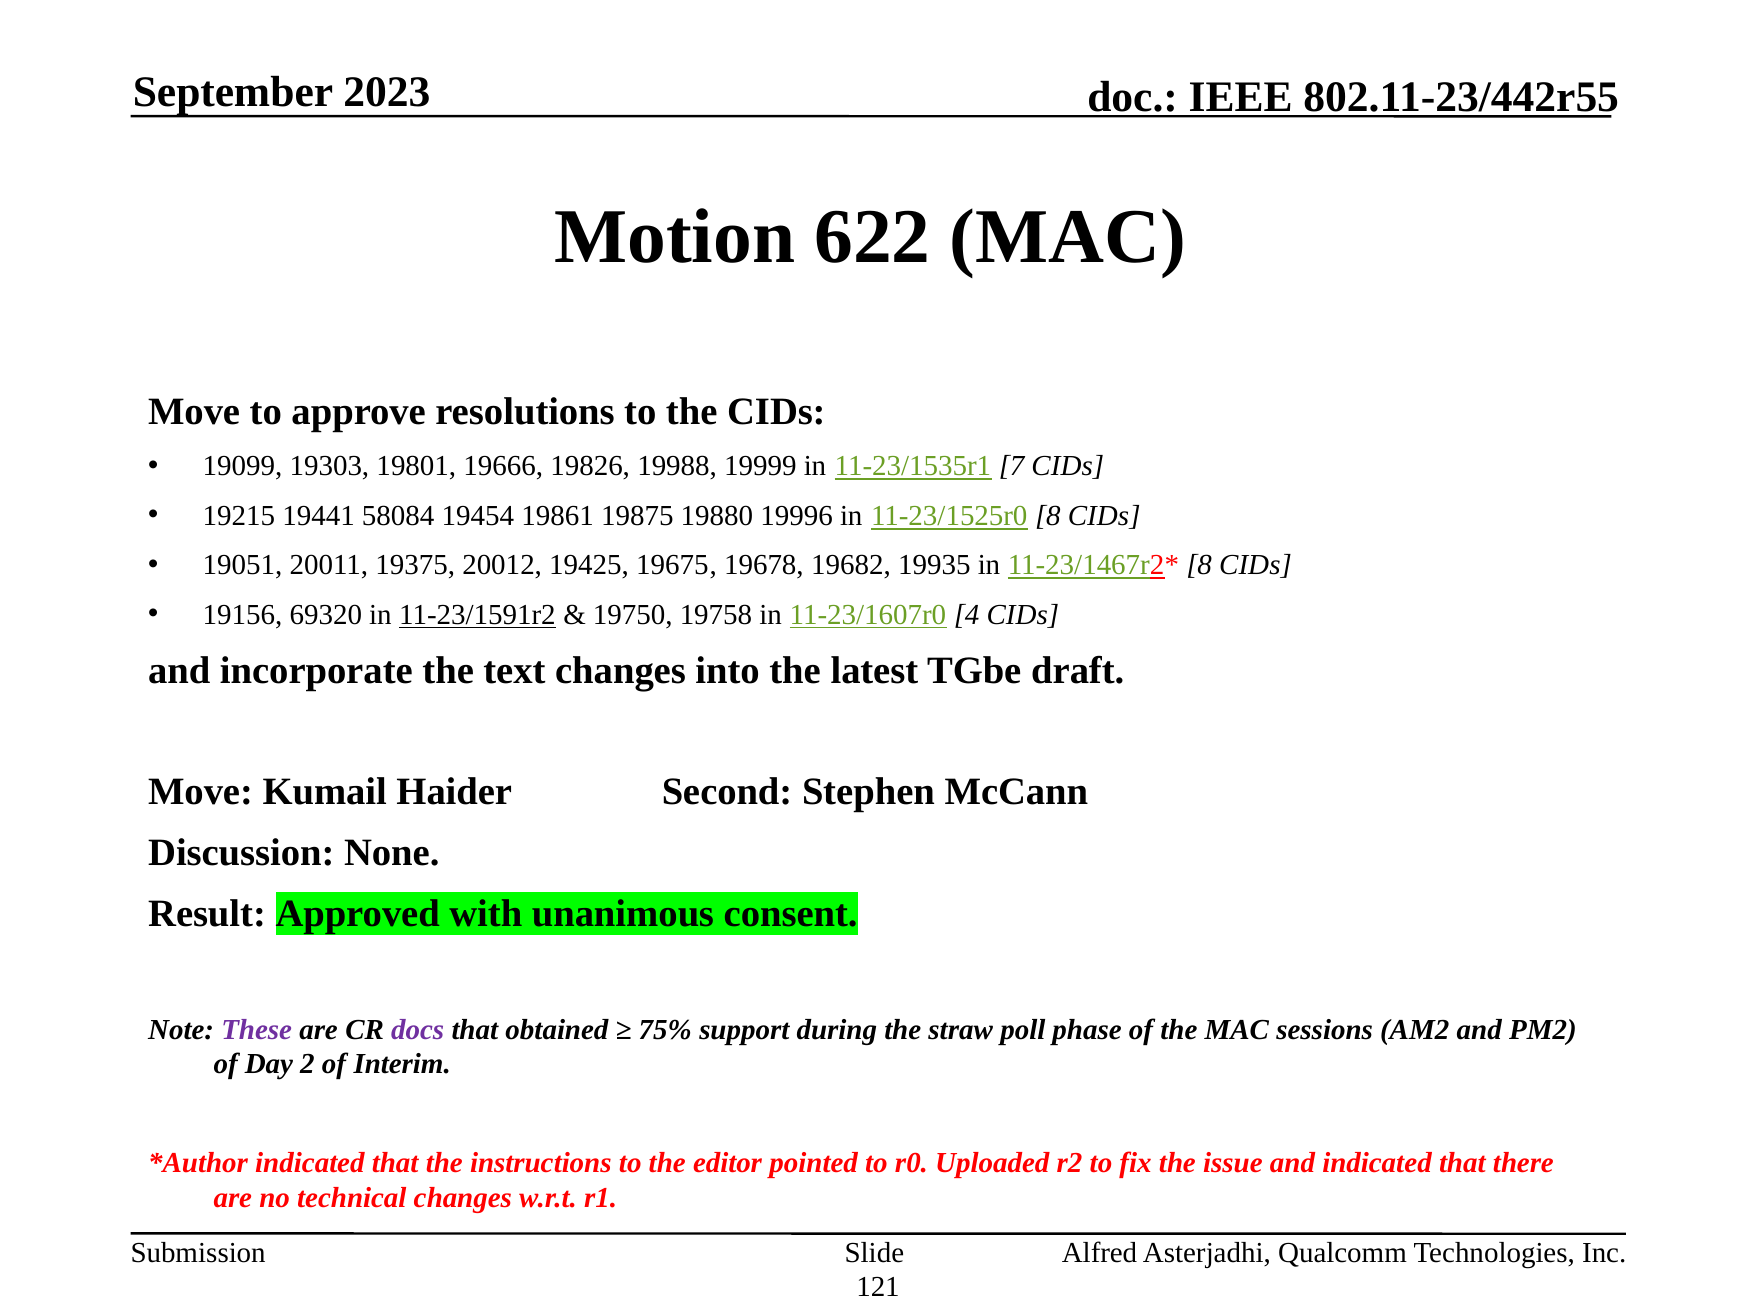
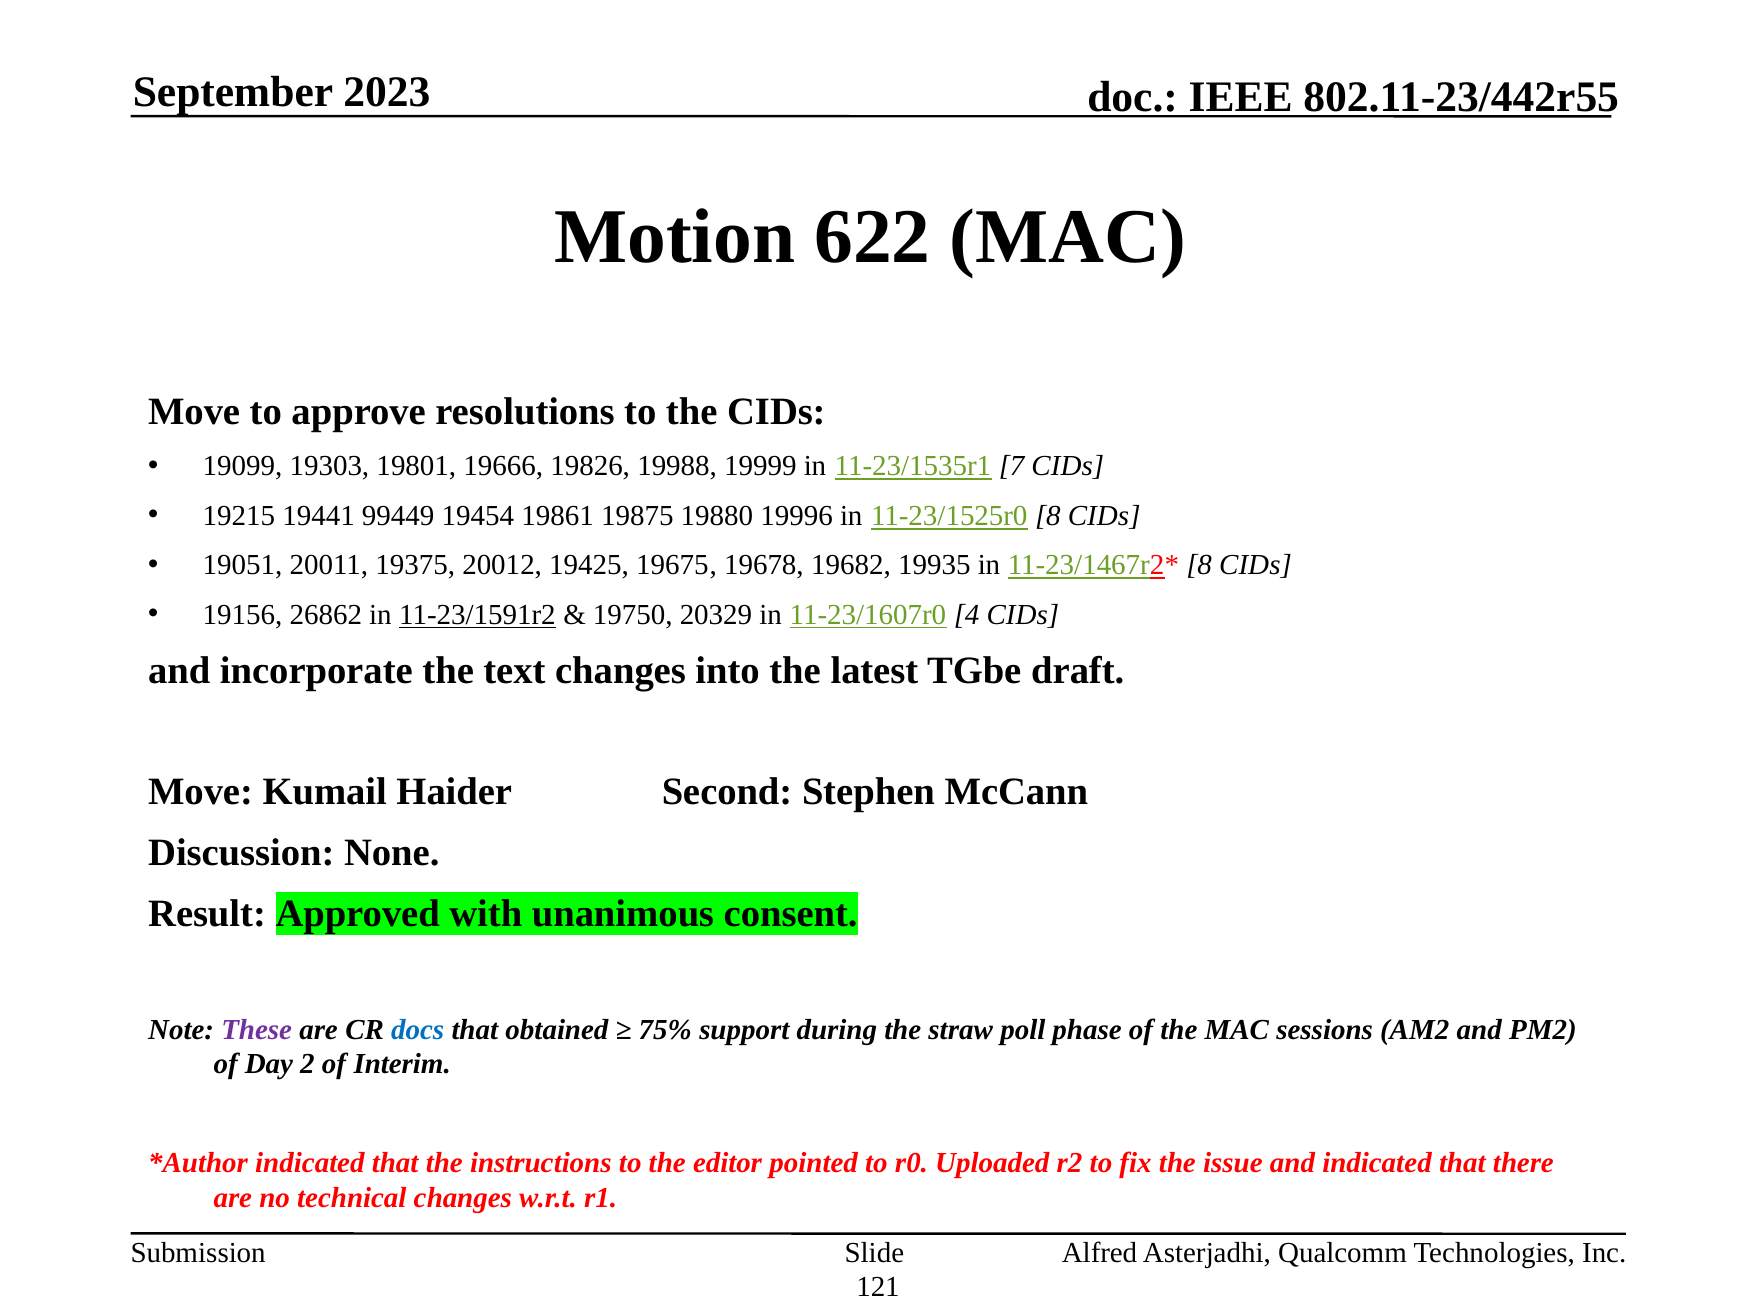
58084: 58084 -> 99449
69320: 69320 -> 26862
19758: 19758 -> 20329
docs colour: purple -> blue
